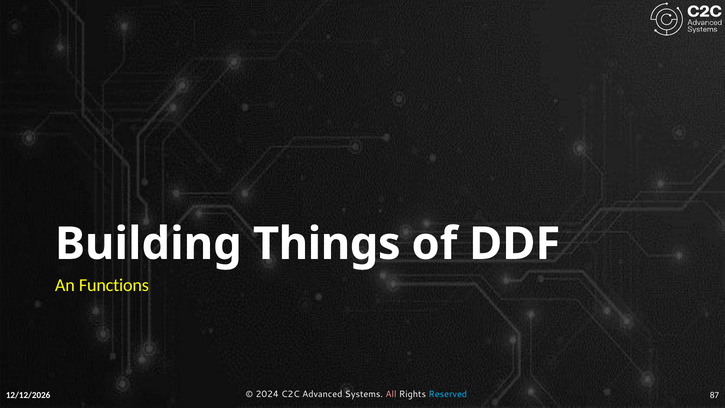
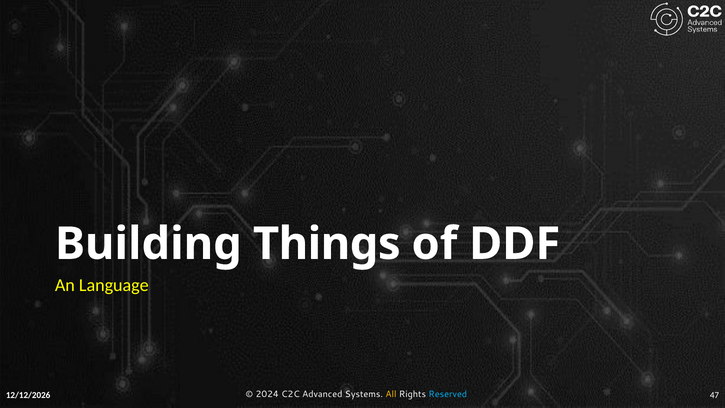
Functions: Functions -> Language
All colour: pink -> yellow
87: 87 -> 47
